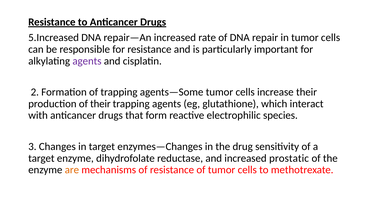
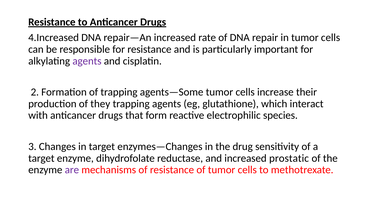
5.Increased: 5.Increased -> 4.Increased
of their: their -> they
are colour: orange -> purple
